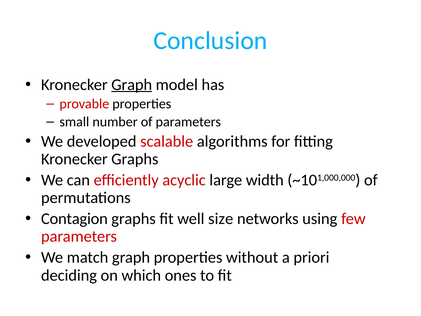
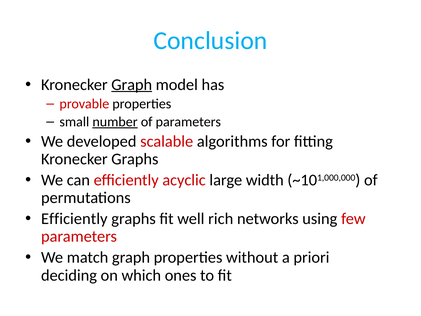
number underline: none -> present
Contagion at (74, 219): Contagion -> Efficiently
size: size -> rich
